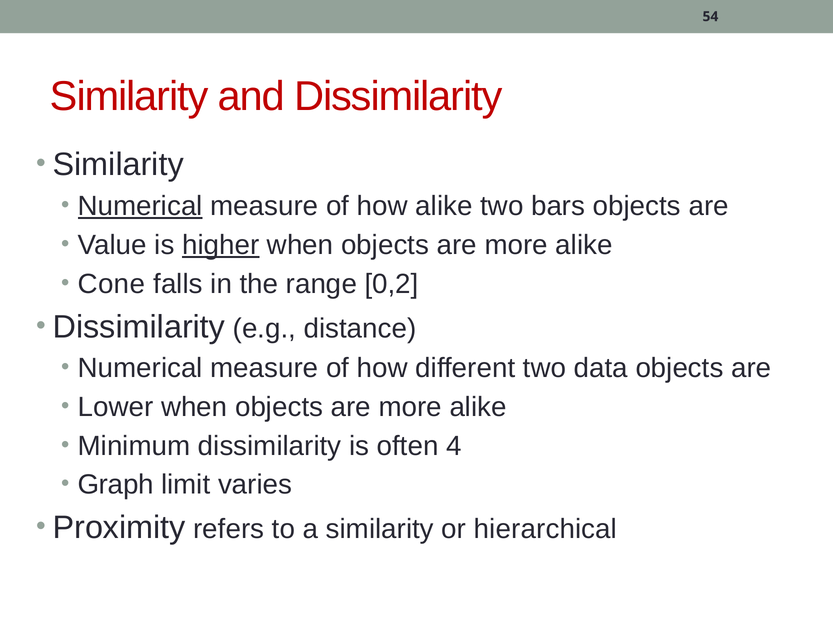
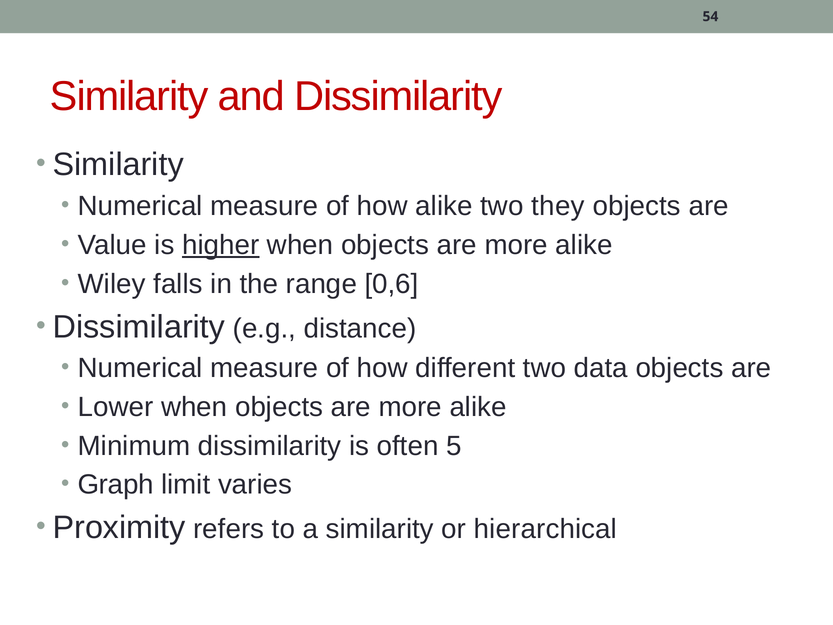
Numerical at (140, 206) underline: present -> none
bars: bars -> they
Cone: Cone -> Wiley
0,2: 0,2 -> 0,6
4: 4 -> 5
